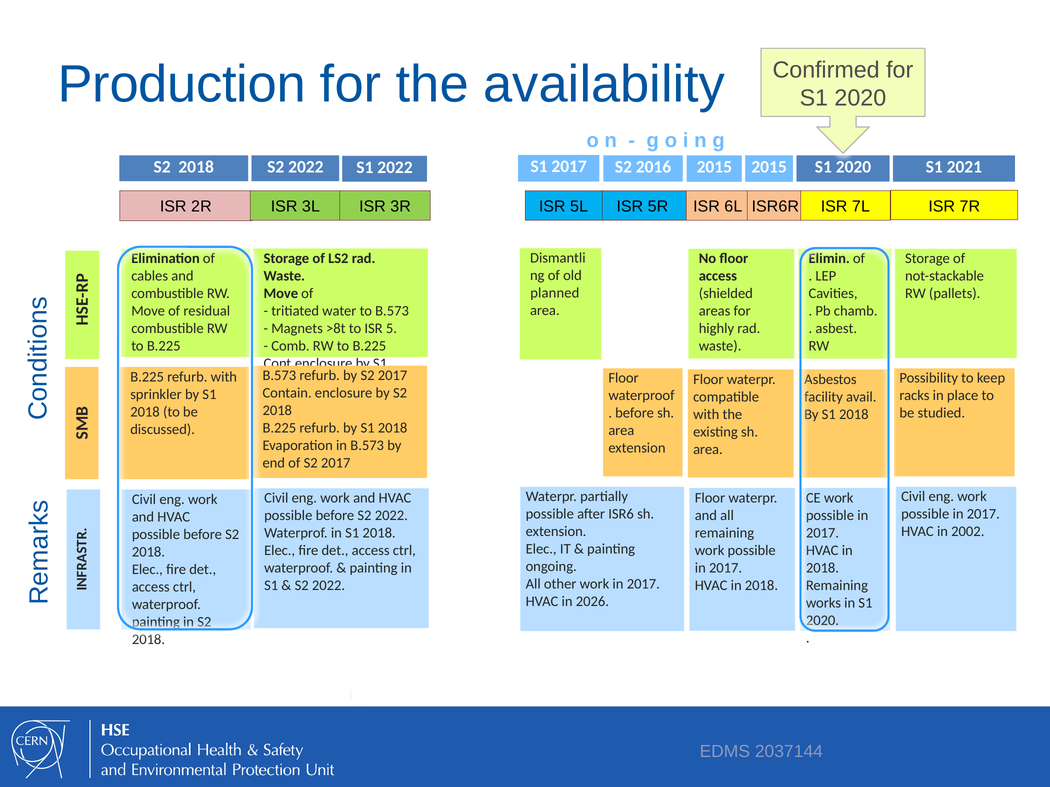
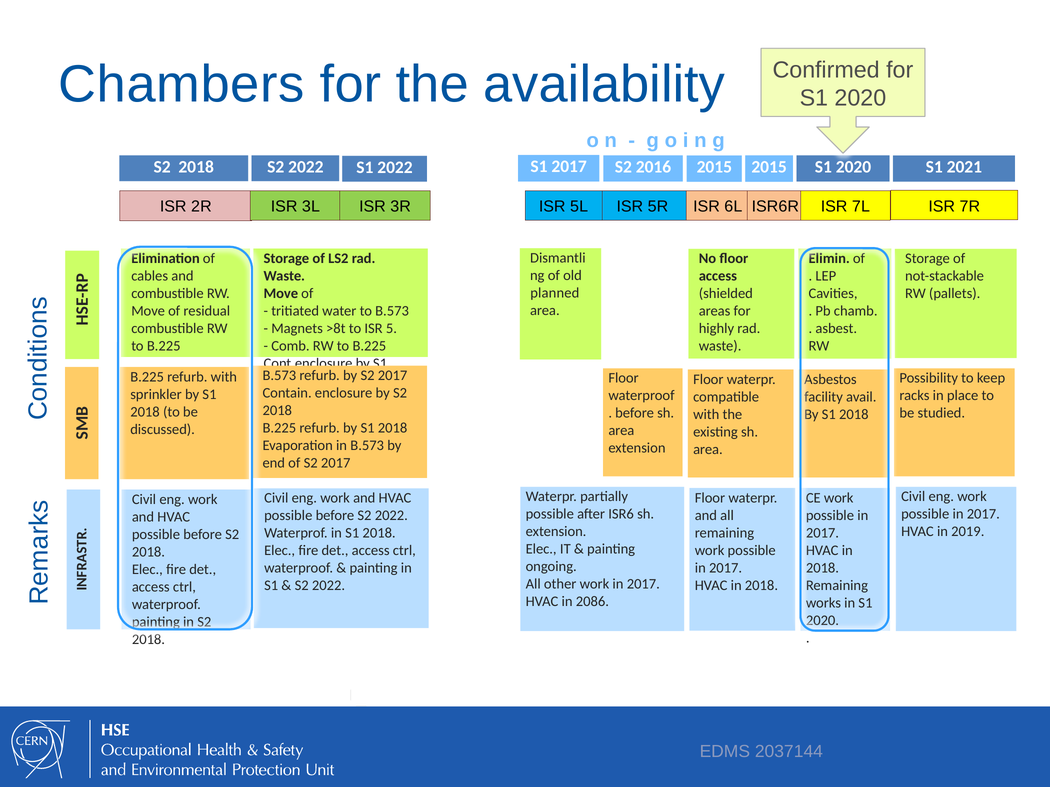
Production: Production -> Chambers
in 2002: 2002 -> 2019
2026: 2026 -> 2086
